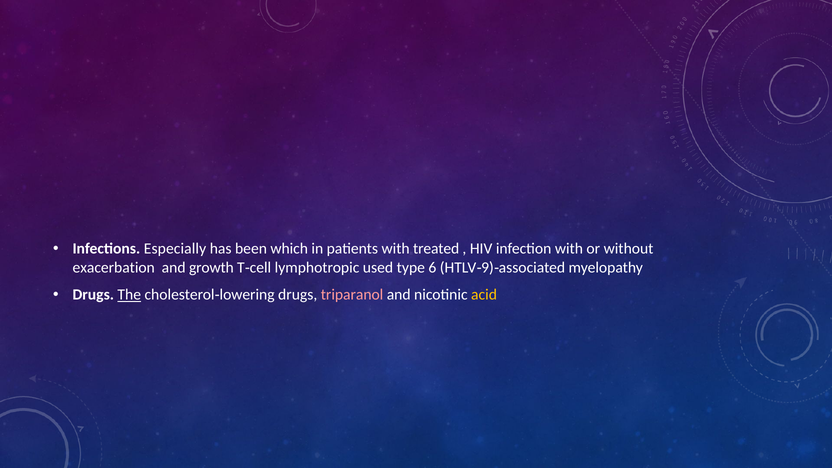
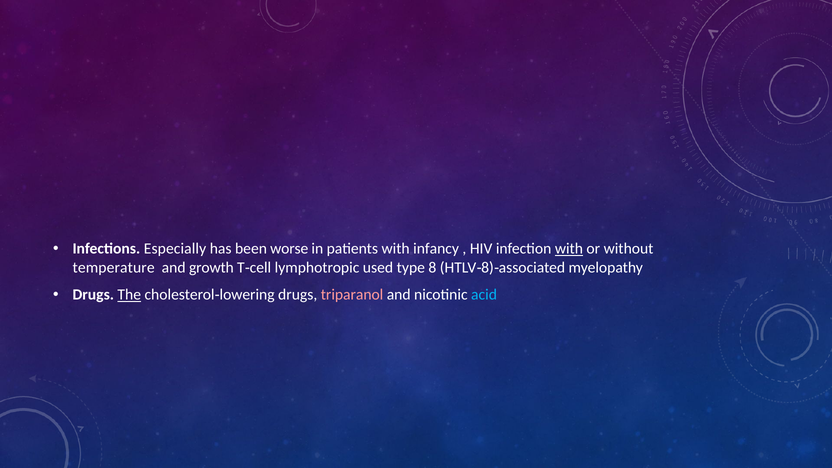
which: which -> worse
treated: treated -> infancy
with at (569, 249) underline: none -> present
exacerbation: exacerbation -> temperature
type 6: 6 -> 8
9 at (488, 267): 9 -> 8
acid colour: yellow -> light blue
